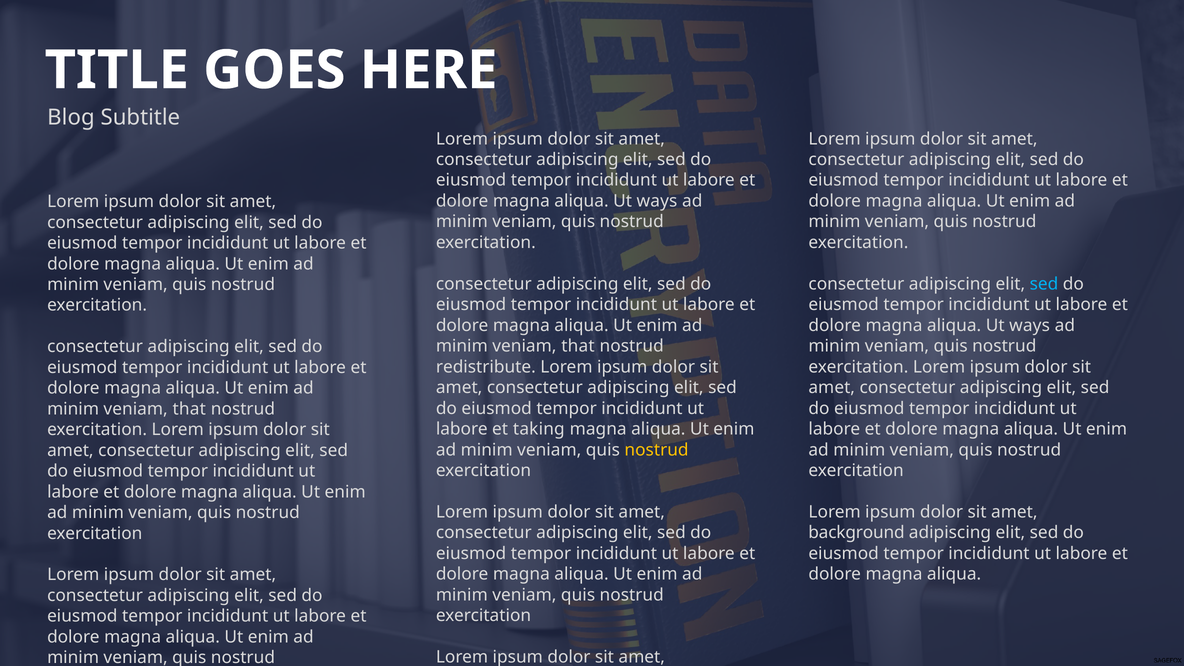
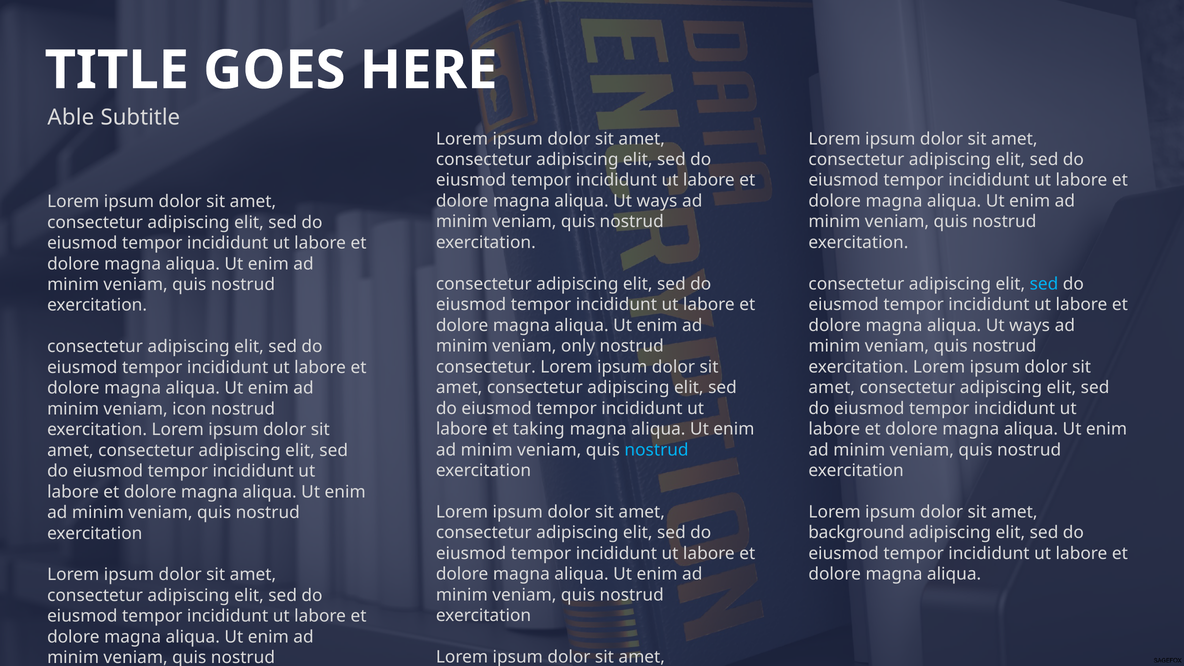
Blog: Blog -> Able
that at (578, 346): that -> only
redistribute at (486, 367): redistribute -> consectetur
that at (189, 409): that -> icon
nostrud at (657, 450) colour: yellow -> light blue
